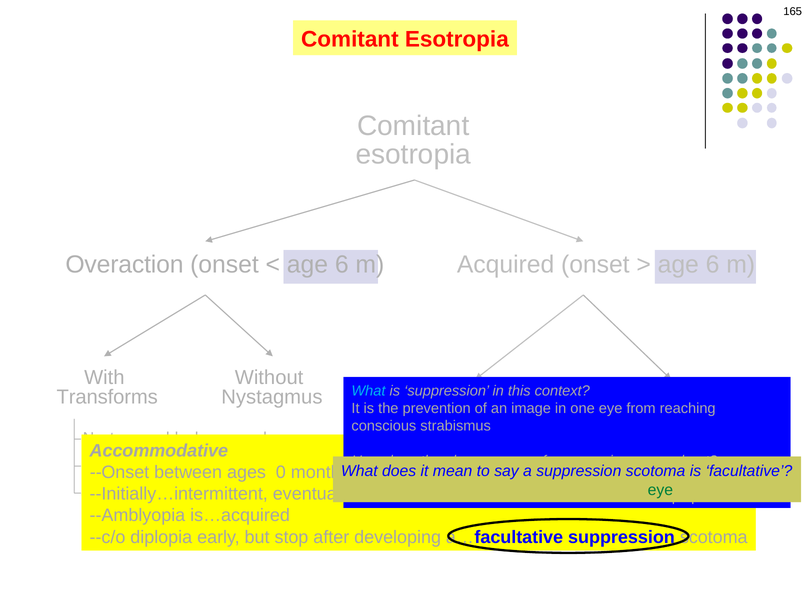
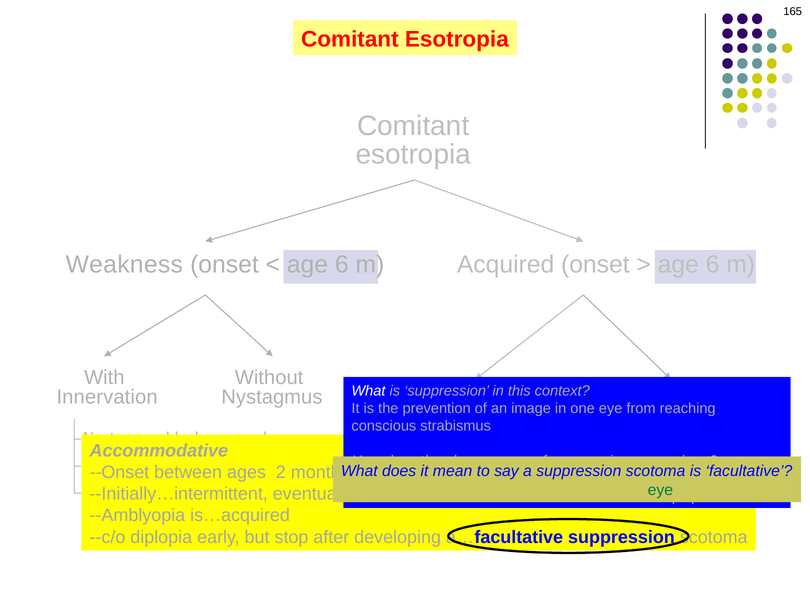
Overaction: Overaction -> Weakness
What at (368, 390) colour: light blue -> white
Transforms: Transforms -> Innervation
0: 0 -> 2
